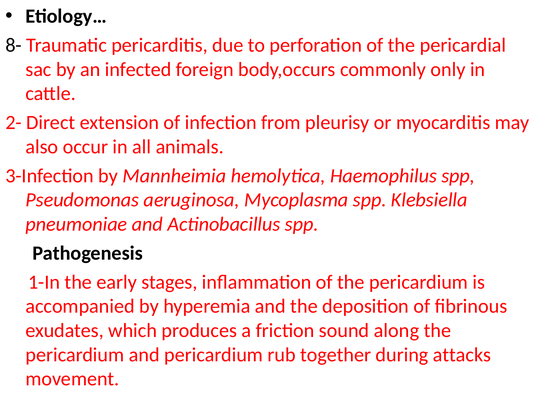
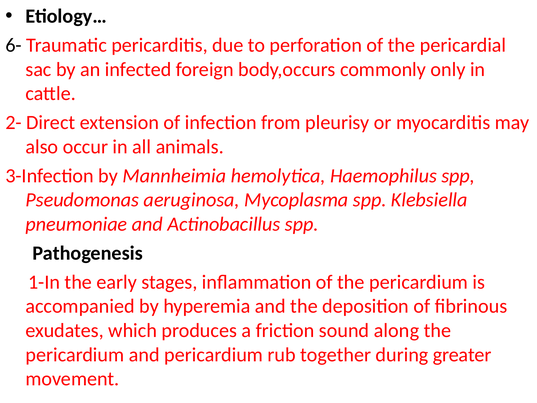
8-: 8- -> 6-
attacks: attacks -> greater
